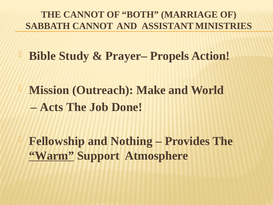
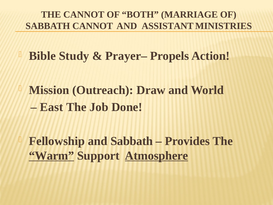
Make: Make -> Draw
Acts: Acts -> East
and Nothing: Nothing -> Sabbath
Atmosphere underline: none -> present
